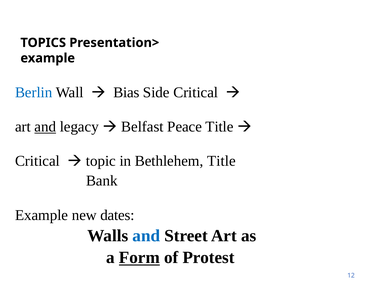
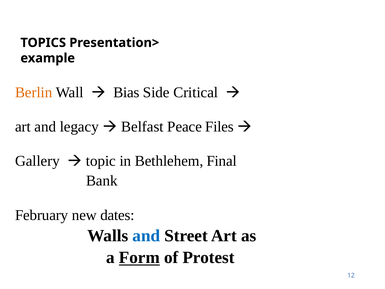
Berlin colour: blue -> orange
and at (45, 127) underline: present -> none
Peace Title: Title -> Files
Critical at (37, 161): Critical -> Gallery
Bethlehem Title: Title -> Final
Example at (42, 215): Example -> February
